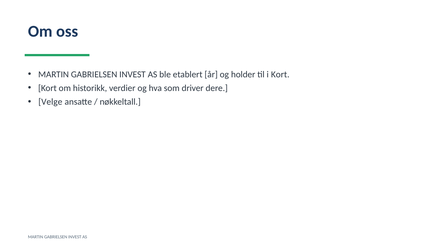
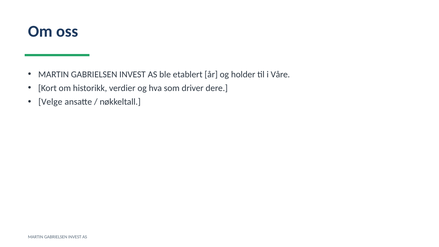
i Kort: Kort -> Våre
